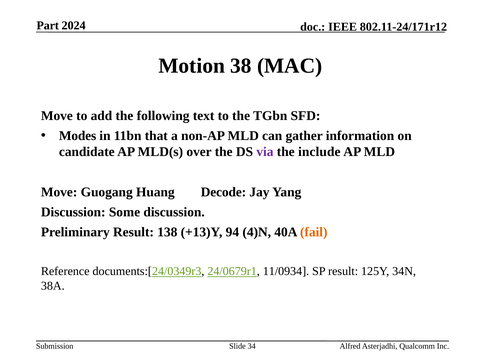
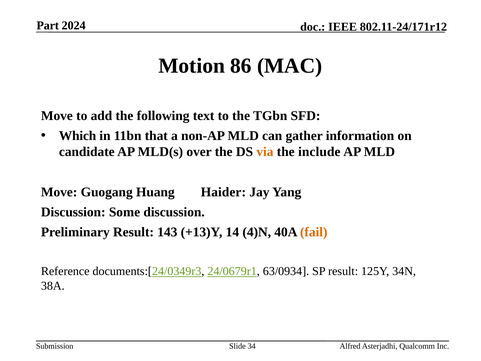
38: 38 -> 86
Modes: Modes -> Which
via colour: purple -> orange
Decode: Decode -> Haider
138: 138 -> 143
94: 94 -> 14
11/0934: 11/0934 -> 63/0934
